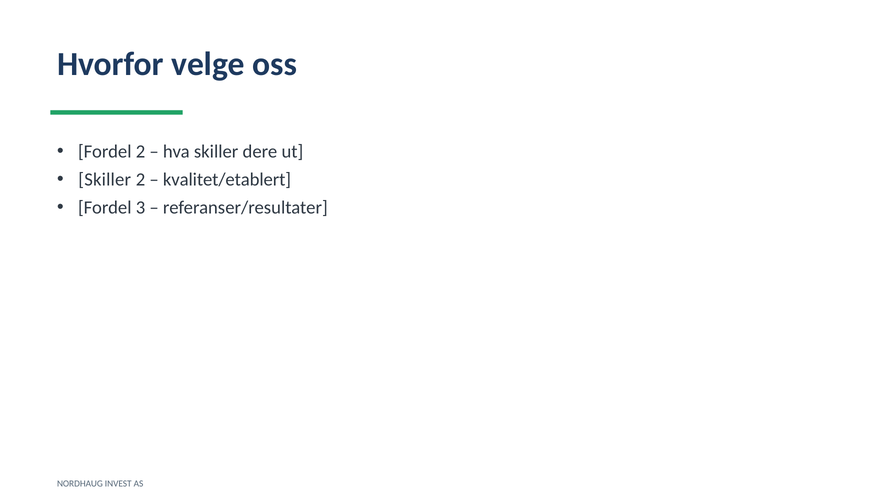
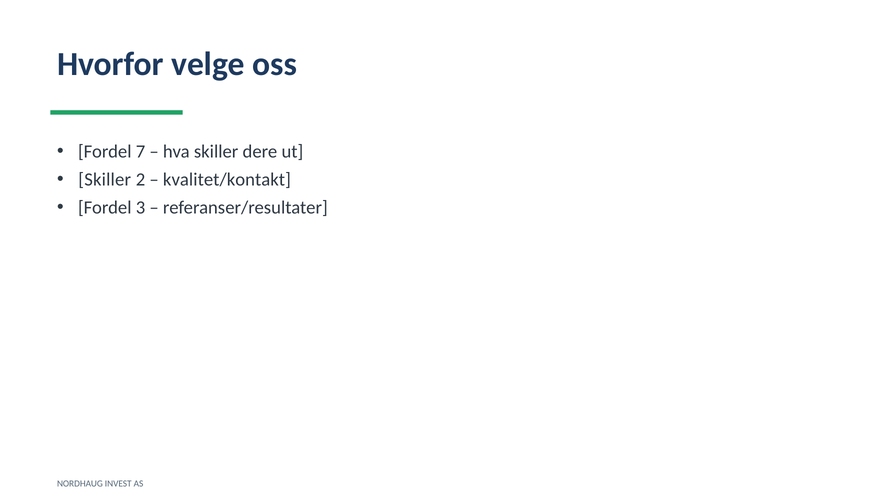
Fordel 2: 2 -> 7
kvalitet/etablert: kvalitet/etablert -> kvalitet/kontakt
